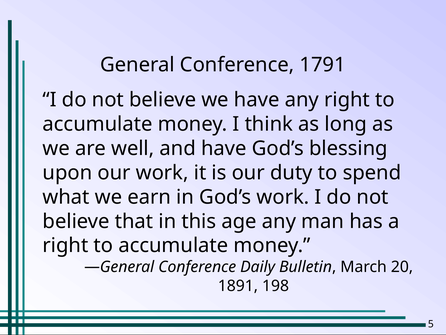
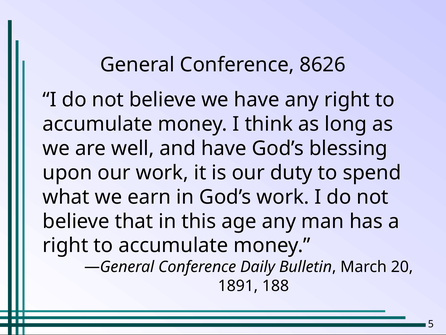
1791: 1791 -> 8626
198: 198 -> 188
